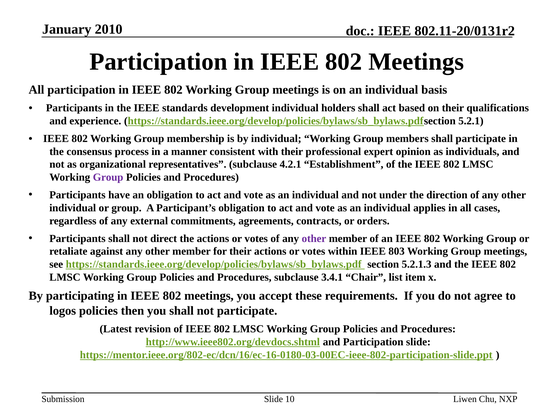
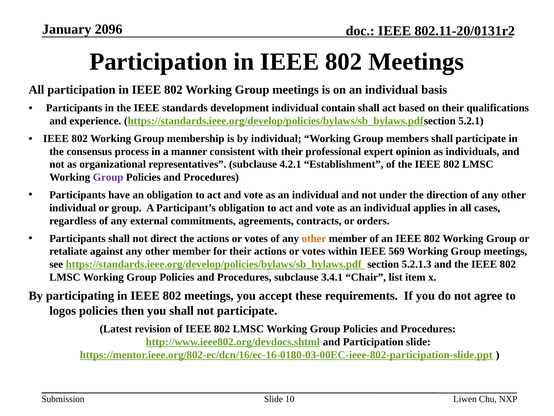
2010: 2010 -> 2096
holders: holders -> contain
other at (314, 238) colour: purple -> orange
803: 803 -> 569
